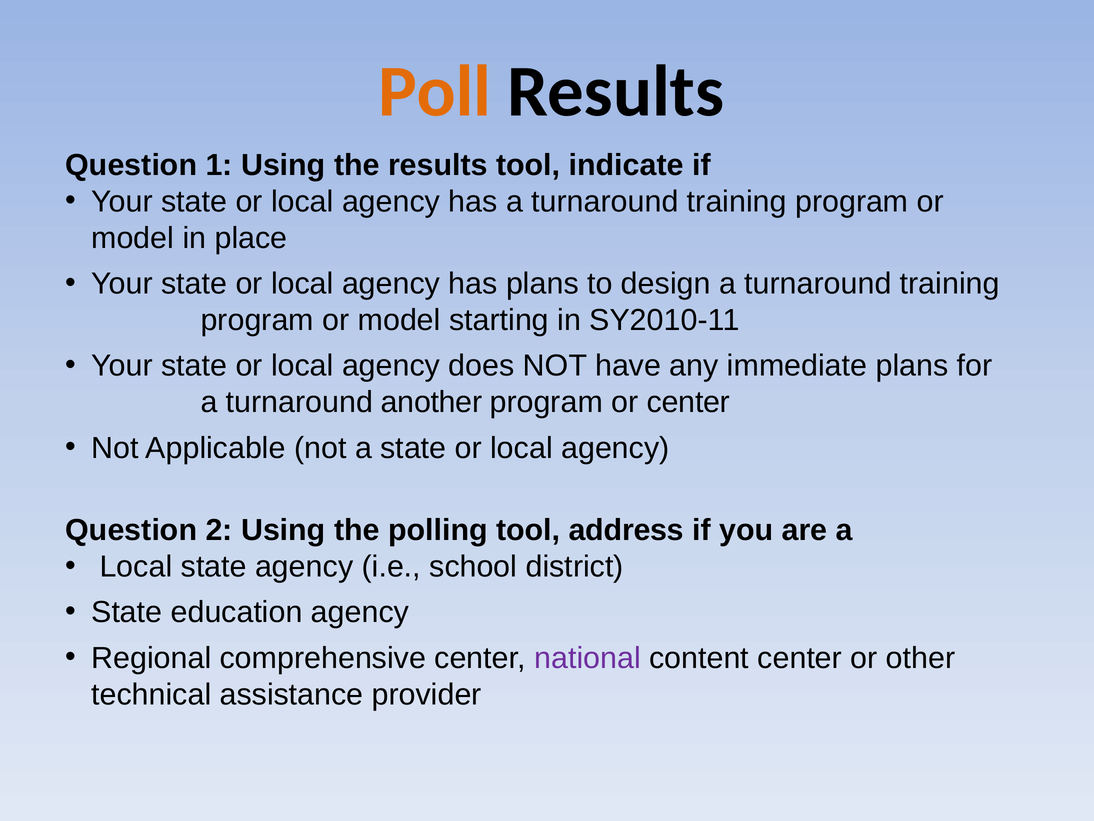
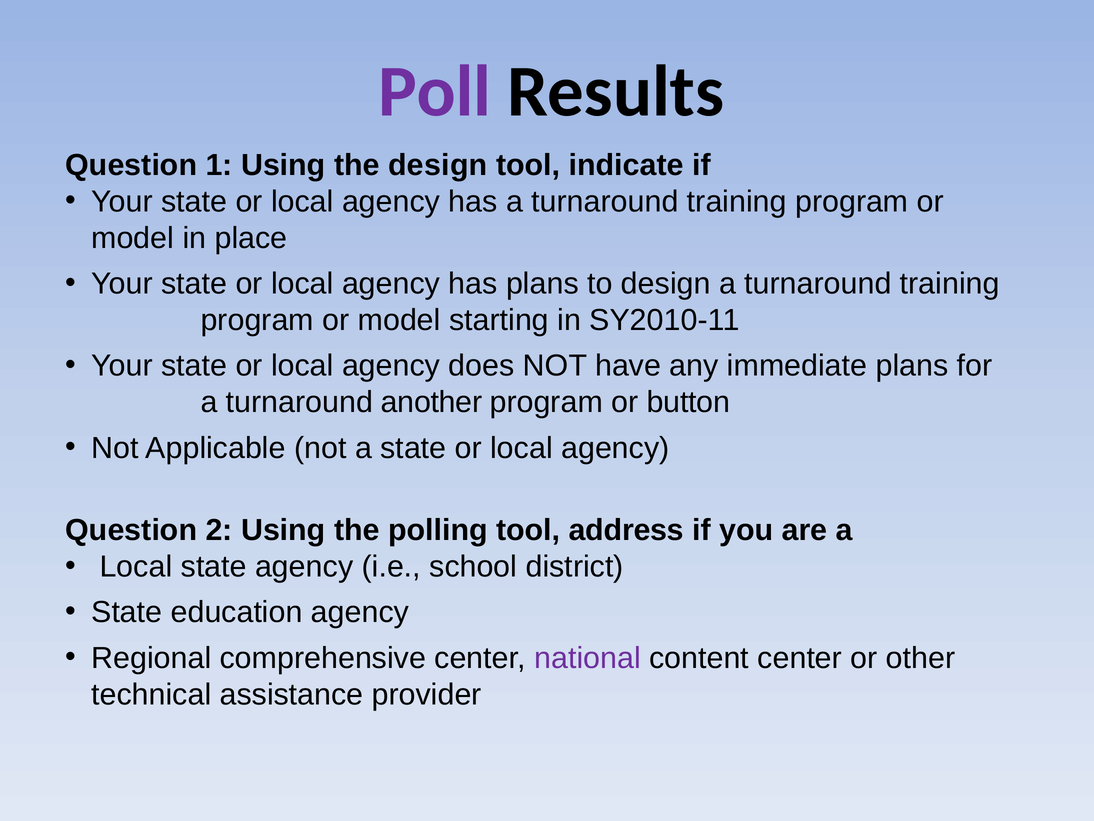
Poll colour: orange -> purple
the results: results -> design
or center: center -> button
